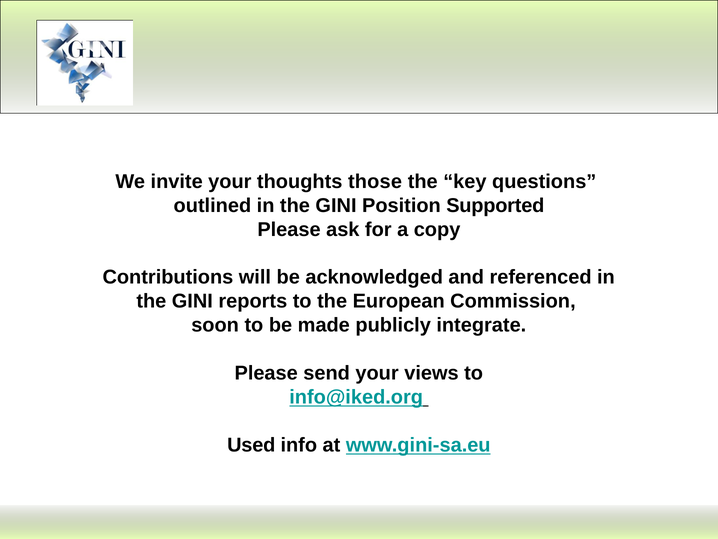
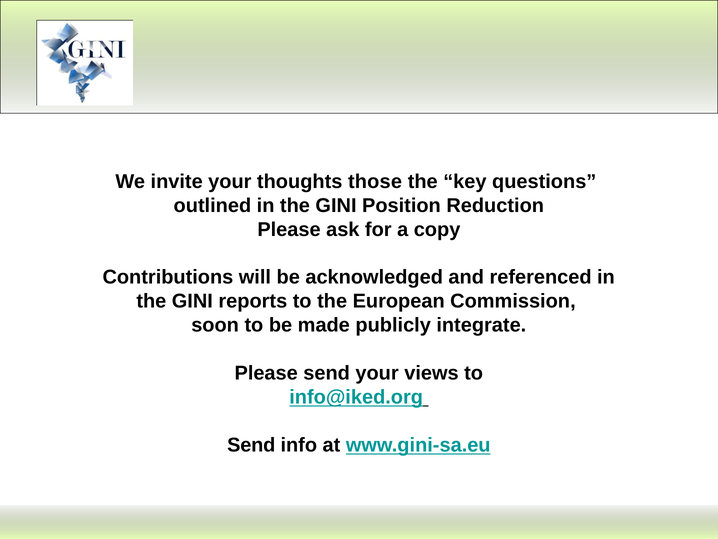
Supported: Supported -> Reduction
Used at (251, 445): Used -> Send
